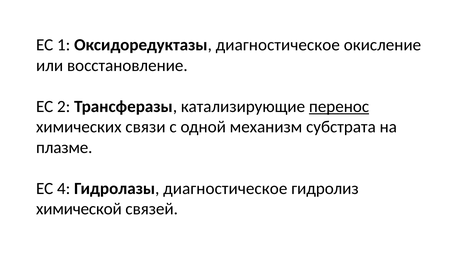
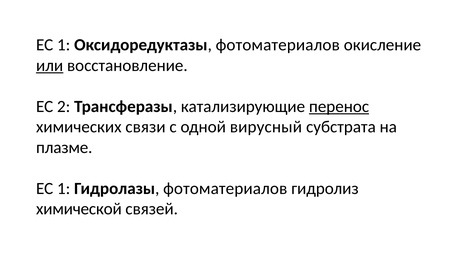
Оксидоредуктазы диагностическое: диагностическое -> фотоматериалов
или underline: none -> present
механизм: механизм -> вирусный
4 at (64, 188): 4 -> 1
Гидролазы диагностическое: диагностическое -> фотоматериалов
